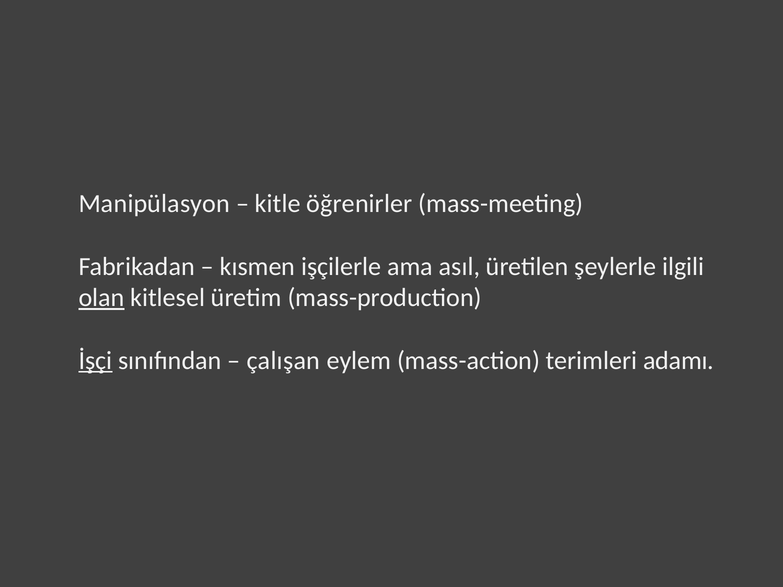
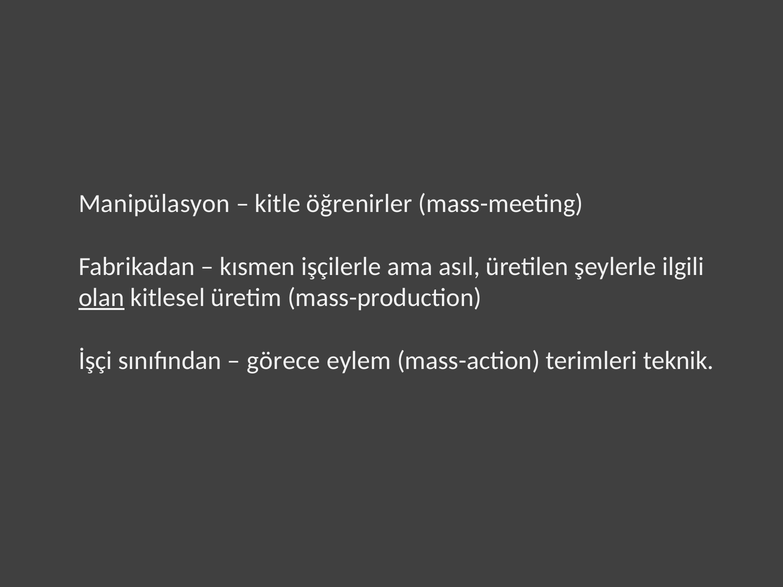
İşçi underline: present -> none
çalışan: çalışan -> görece
adamı: adamı -> teknik
